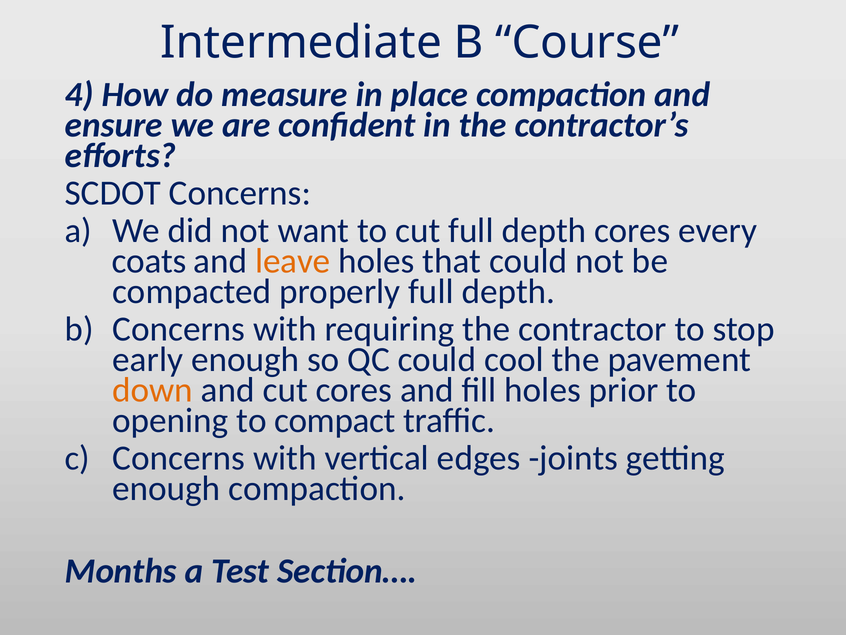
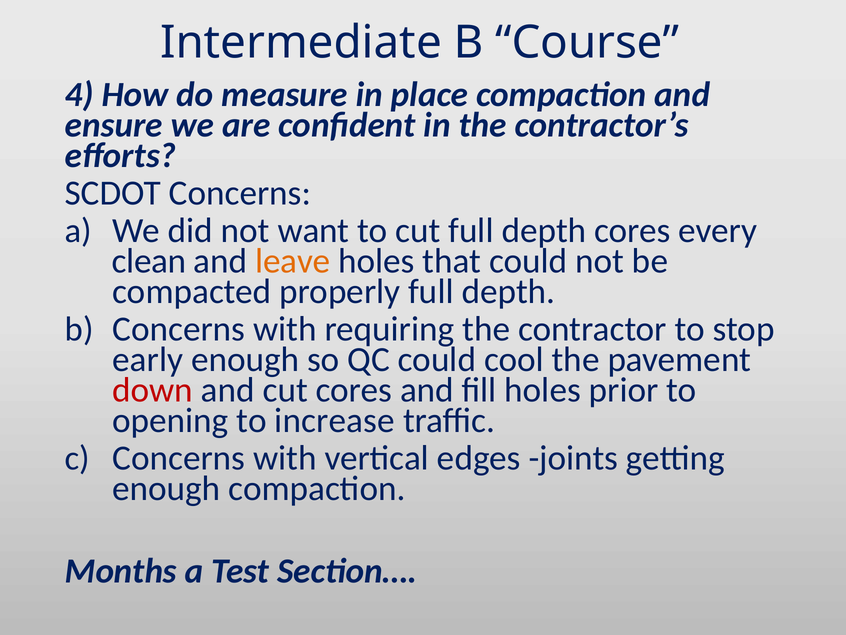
coats: coats -> clean
down colour: orange -> red
compact: compact -> increase
